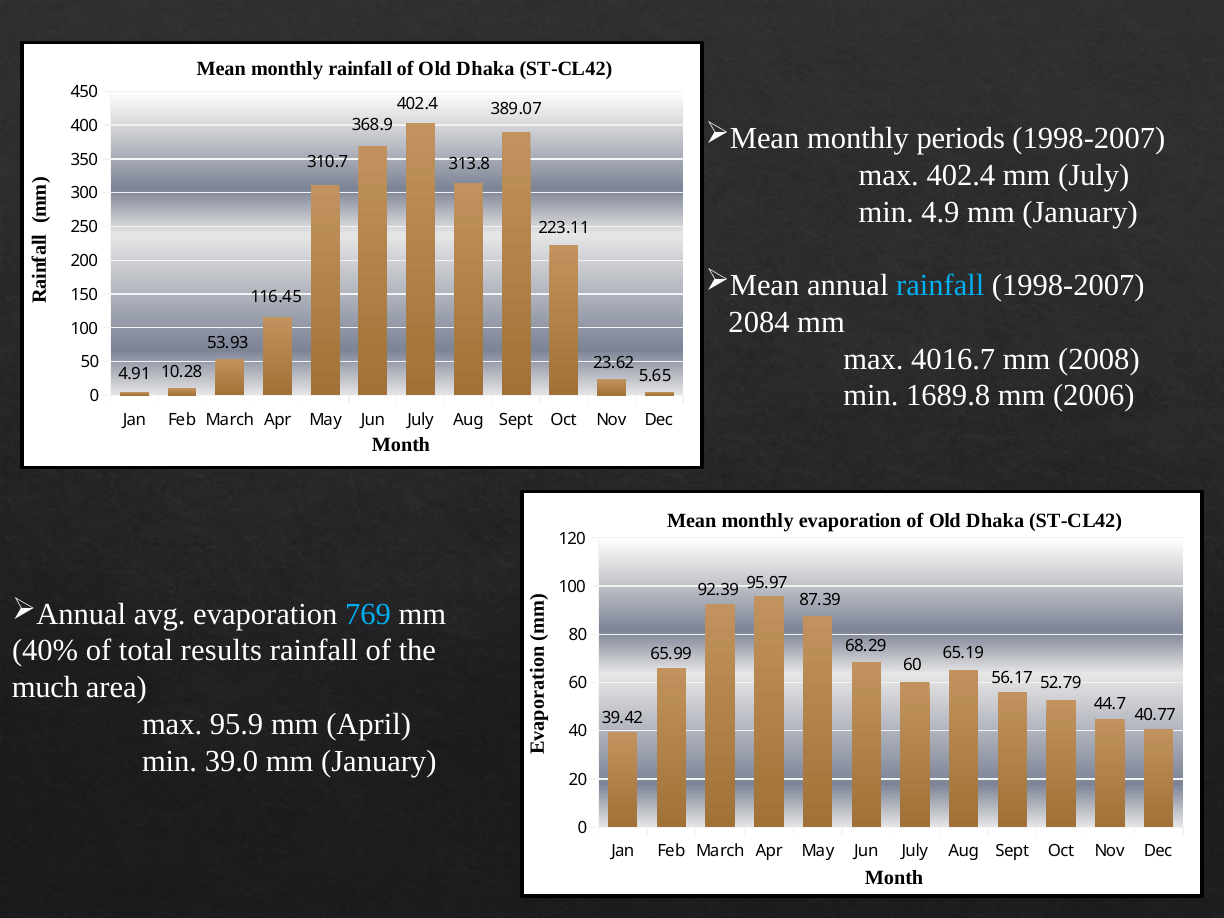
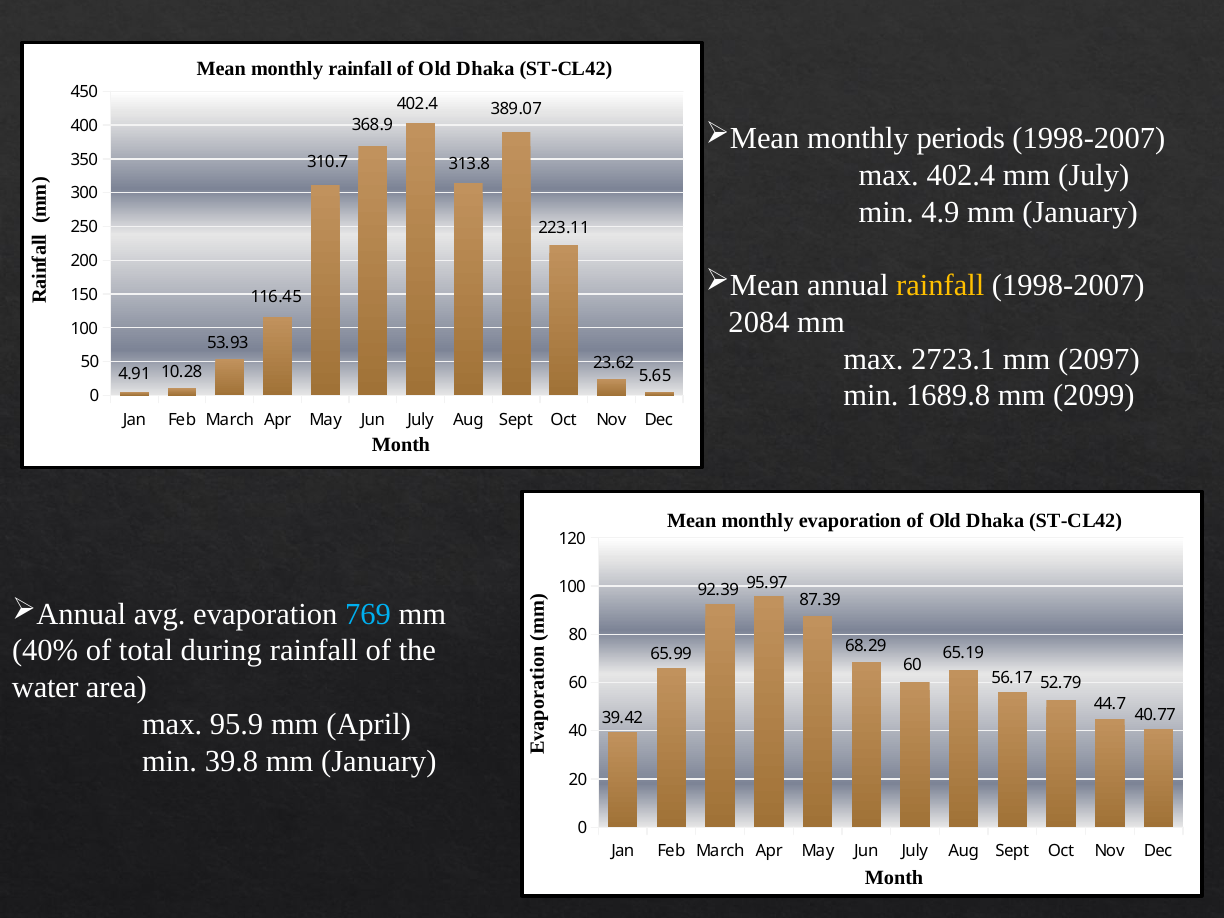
rainfall at (940, 286) colour: light blue -> yellow
4016.7: 4016.7 -> 2723.1
2008: 2008 -> 2097
2006: 2006 -> 2099
results: results -> during
much: much -> water
39.0: 39.0 -> 39.8
